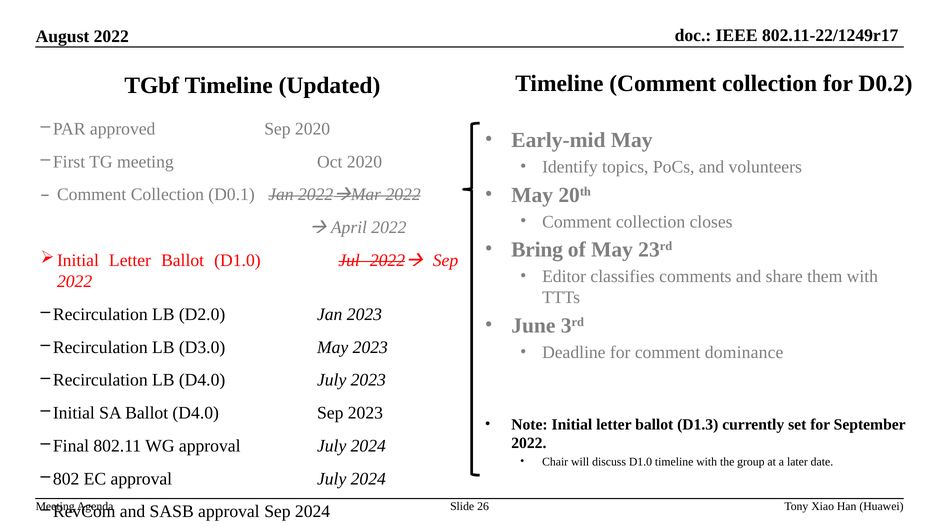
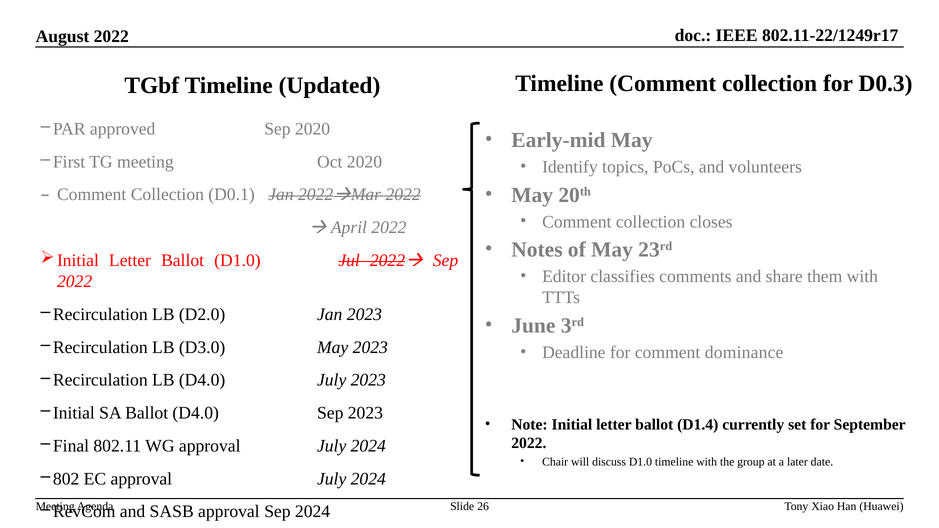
D0.2: D0.2 -> D0.3
Bring: Bring -> Notes
D1.3: D1.3 -> D1.4
